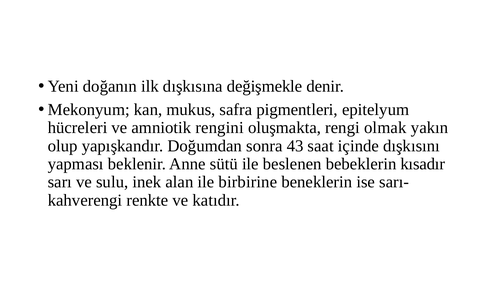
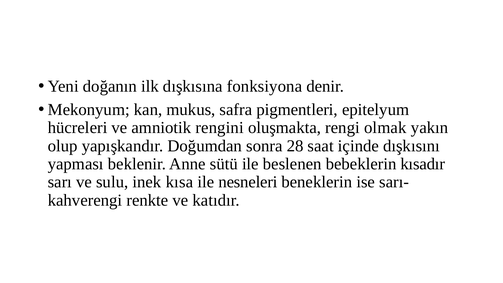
değişmekle: değişmekle -> fonksiyona
43: 43 -> 28
alan: alan -> kısa
birbirine: birbirine -> nesneleri
